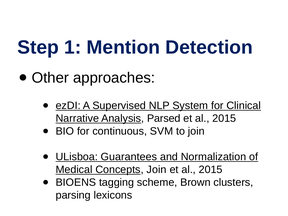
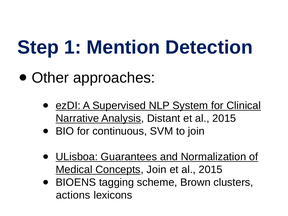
Parsed: Parsed -> Distant
parsing: parsing -> actions
